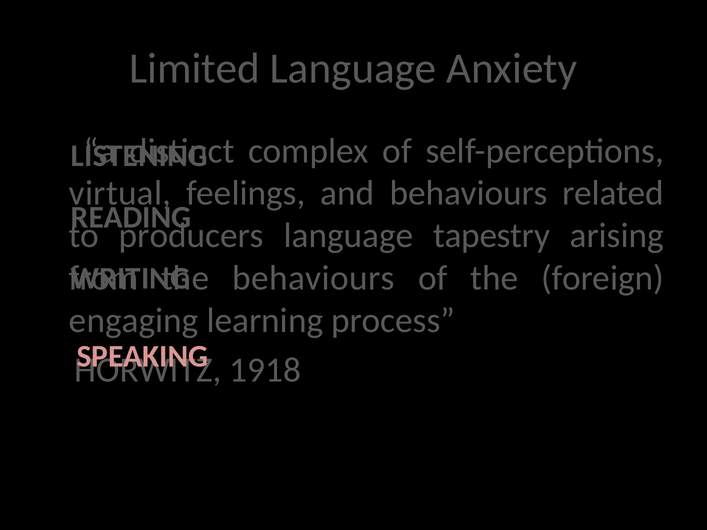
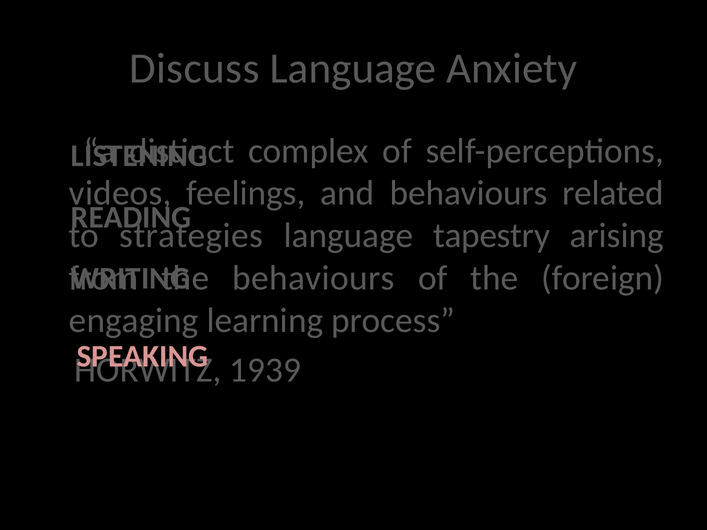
Limited: Limited -> Discuss
virtual: virtual -> videos
producers: producers -> strategies
1918: 1918 -> 1939
